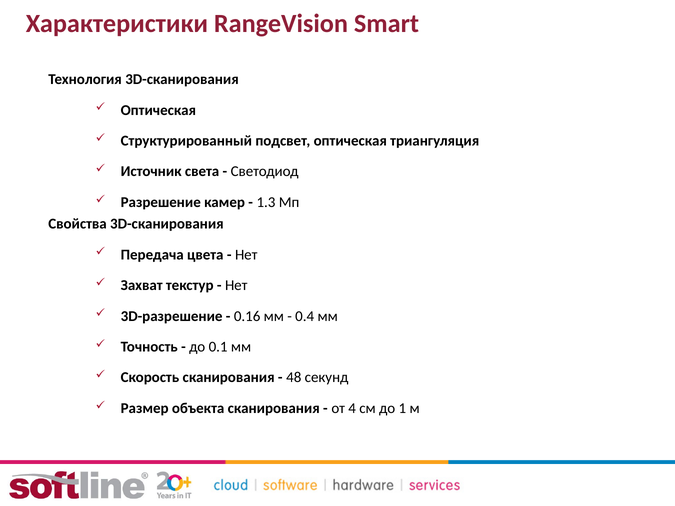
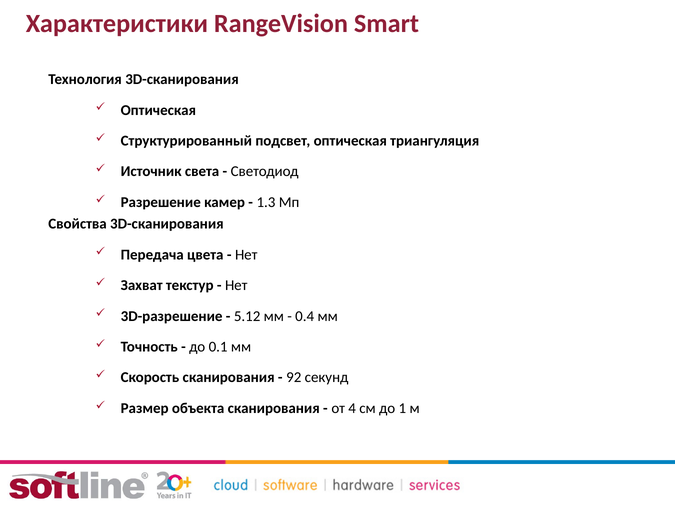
0.16: 0.16 -> 5.12
48: 48 -> 92
